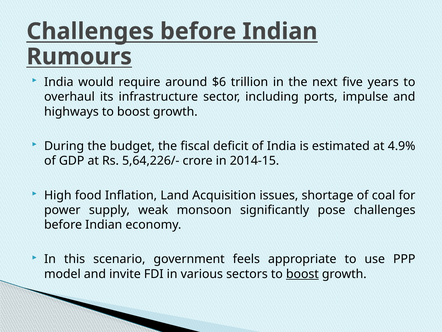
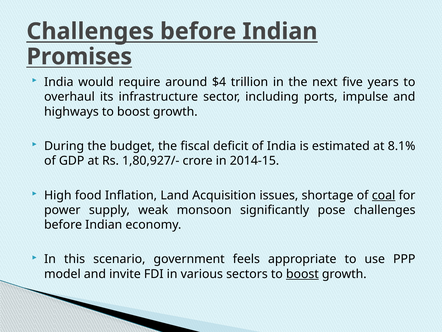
Rumours: Rumours -> Promises
$6: $6 -> $4
4.9%: 4.9% -> 8.1%
5,64,226/-: 5,64,226/- -> 1,80,927/-
coal underline: none -> present
